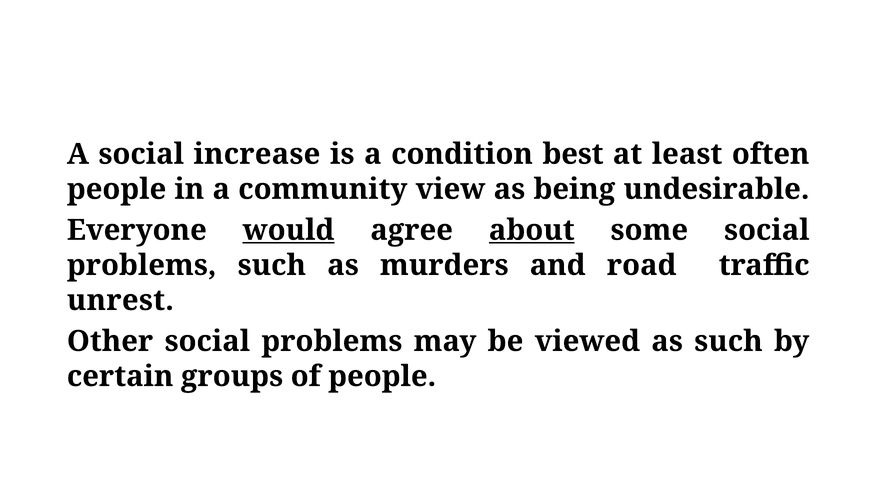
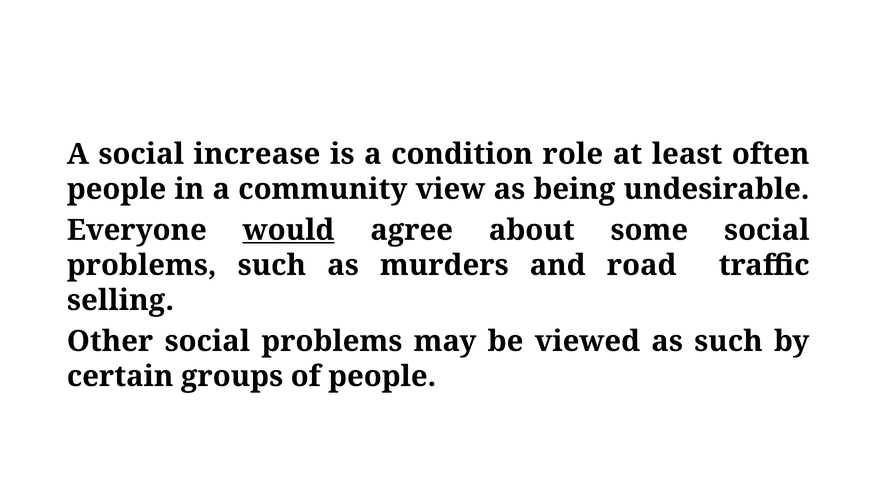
best: best -> role
about underline: present -> none
unrest: unrest -> selling
